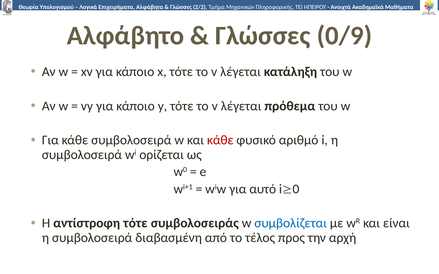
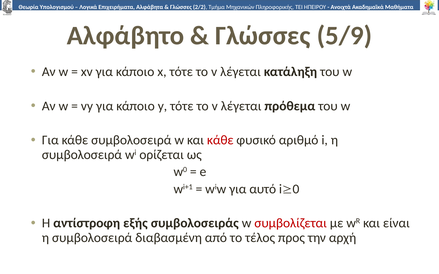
0/9: 0/9 -> 5/9
αντίστροφη τότε: τότε -> εξής
συμβολίζεται colour: blue -> red
